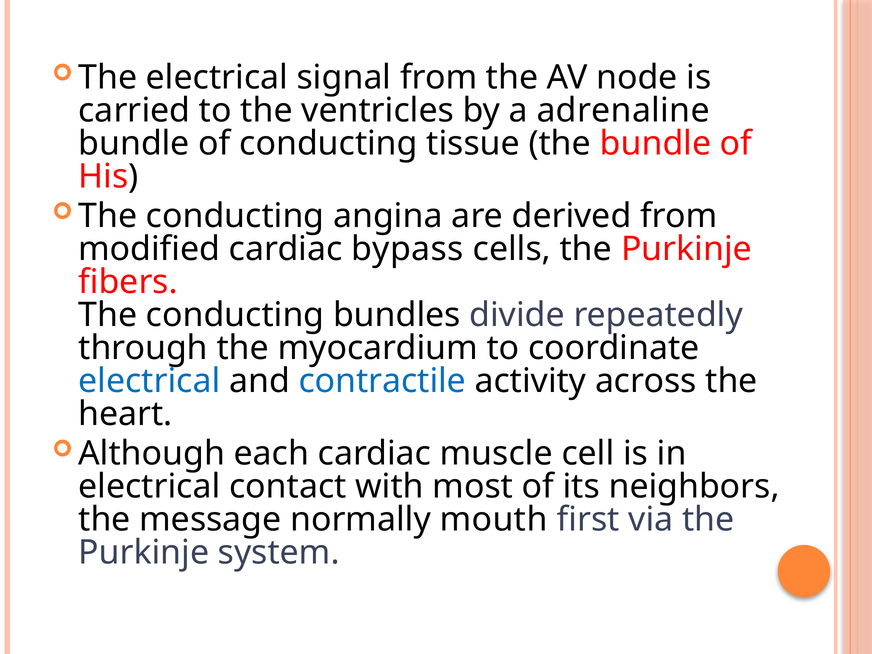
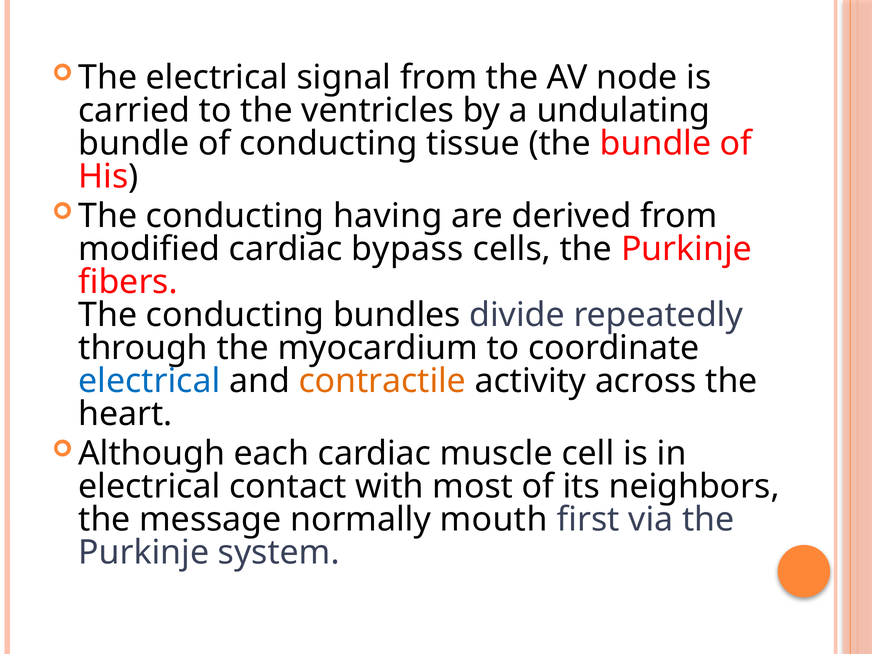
adrenaline: adrenaline -> undulating
angina: angina -> having
contractile colour: blue -> orange
